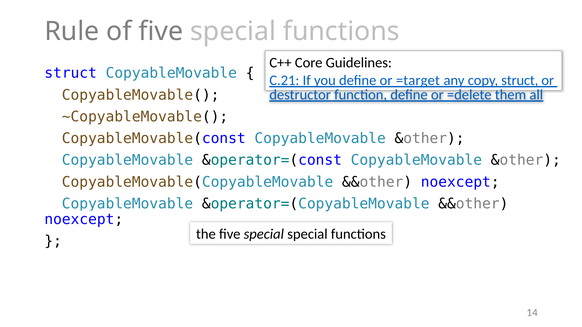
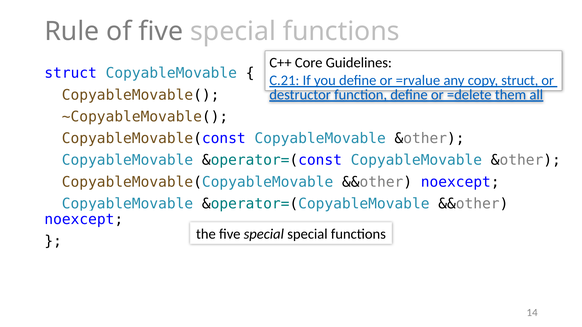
=target: =target -> =rvalue
